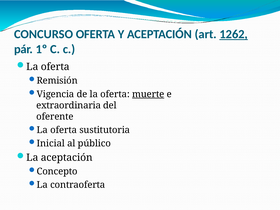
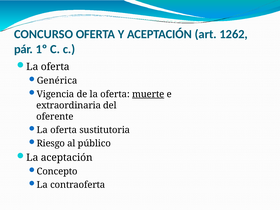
1262 underline: present -> none
Remisión: Remisión -> Genérica
Inicial: Inicial -> Riesgo
